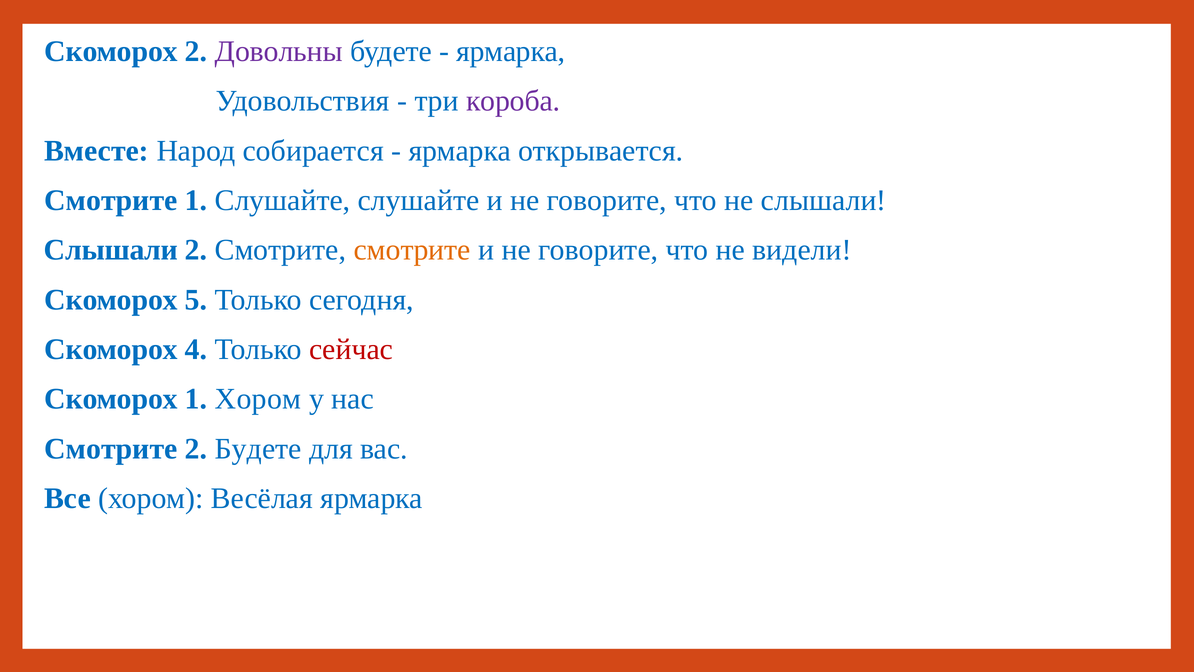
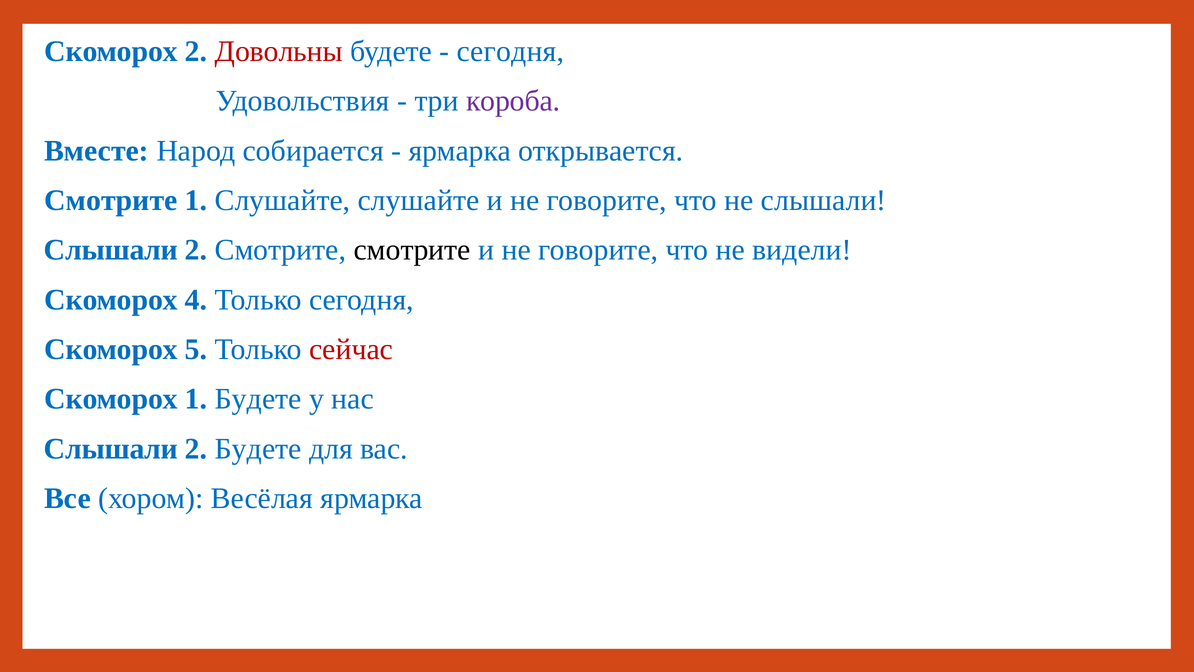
Довольны colour: purple -> red
ярмарка at (511, 51): ярмарка -> сегодня
смотрите at (412, 250) colour: orange -> black
5: 5 -> 4
4: 4 -> 5
1 Хором: Хором -> Будете
Смотрите at (111, 448): Смотрите -> Слышали
